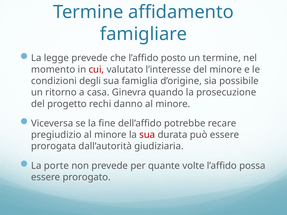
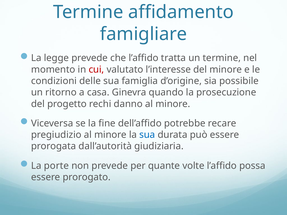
posto: posto -> tratta
degli: degli -> delle
sua at (147, 135) colour: red -> blue
